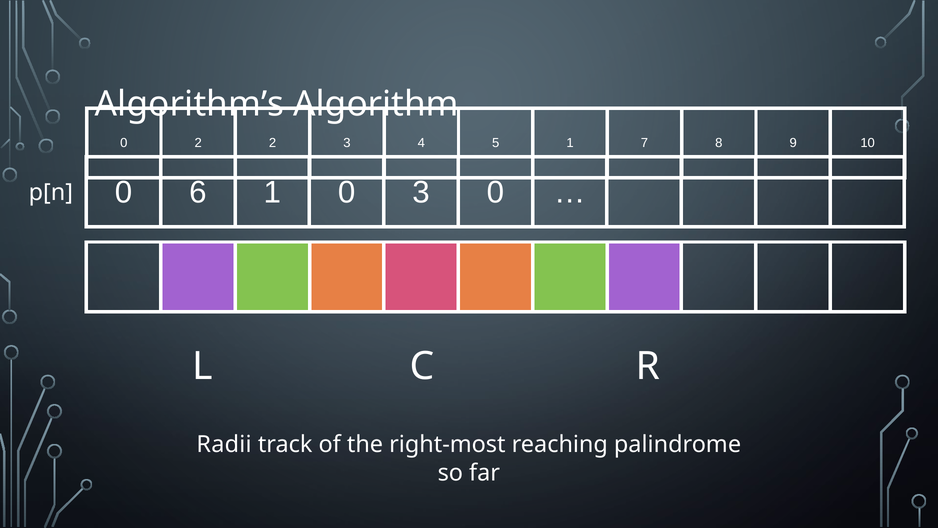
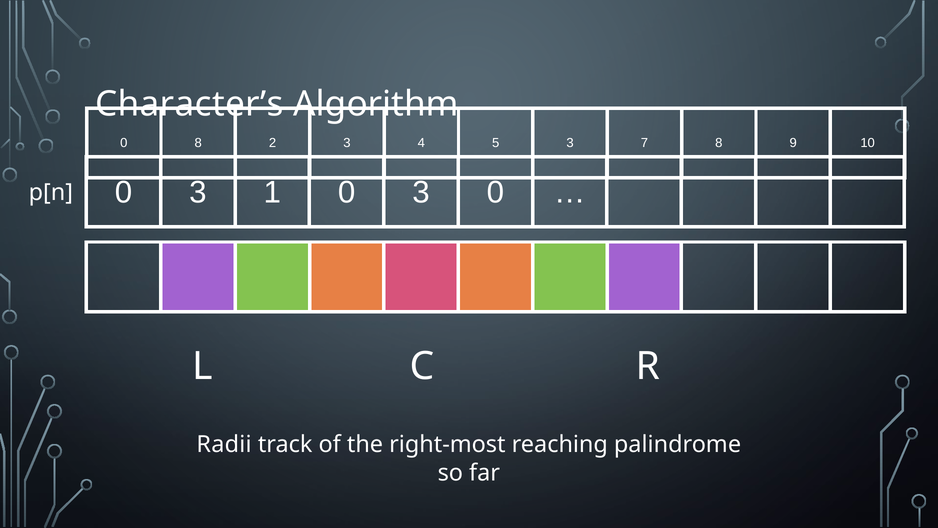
Algorithm’s: Algorithm’s -> Character’s
0 2: 2 -> 8
5 1: 1 -> 3
6 at (198, 192): 6 -> 3
